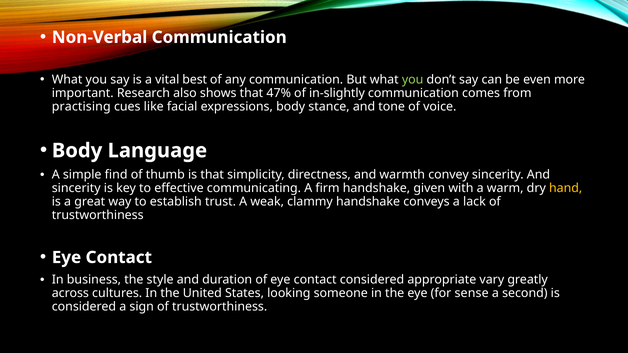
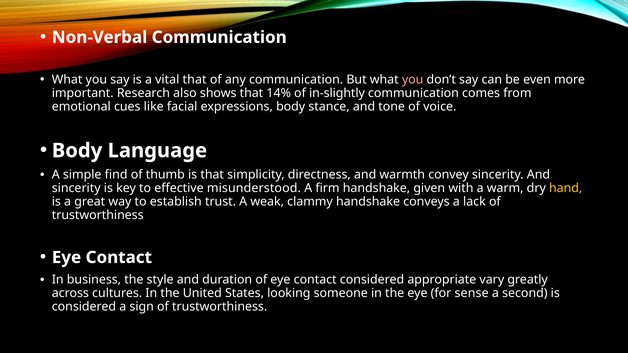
vital best: best -> that
you at (413, 80) colour: light green -> pink
47%: 47% -> 14%
practising: practising -> emotional
communicating: communicating -> misunderstood
